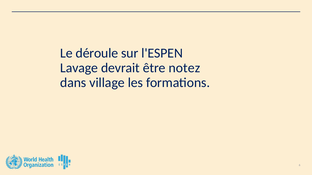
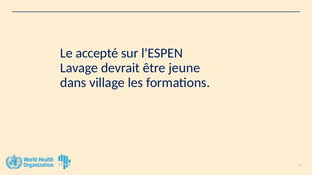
déroule: déroule -> accepté
notez: notez -> jeune
